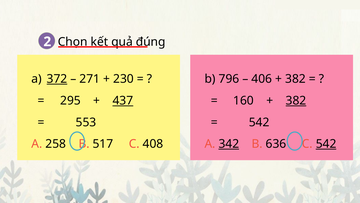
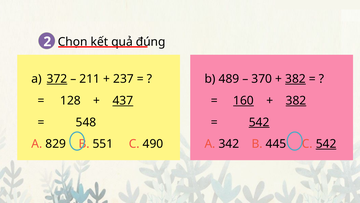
271: 271 -> 211
230: 230 -> 237
796: 796 -> 489
406: 406 -> 370
382 at (295, 79) underline: none -> present
295: 295 -> 128
160 underline: none -> present
553: 553 -> 548
542 at (259, 122) underline: none -> present
258: 258 -> 829
517: 517 -> 551
408: 408 -> 490
342 underline: present -> none
636: 636 -> 445
